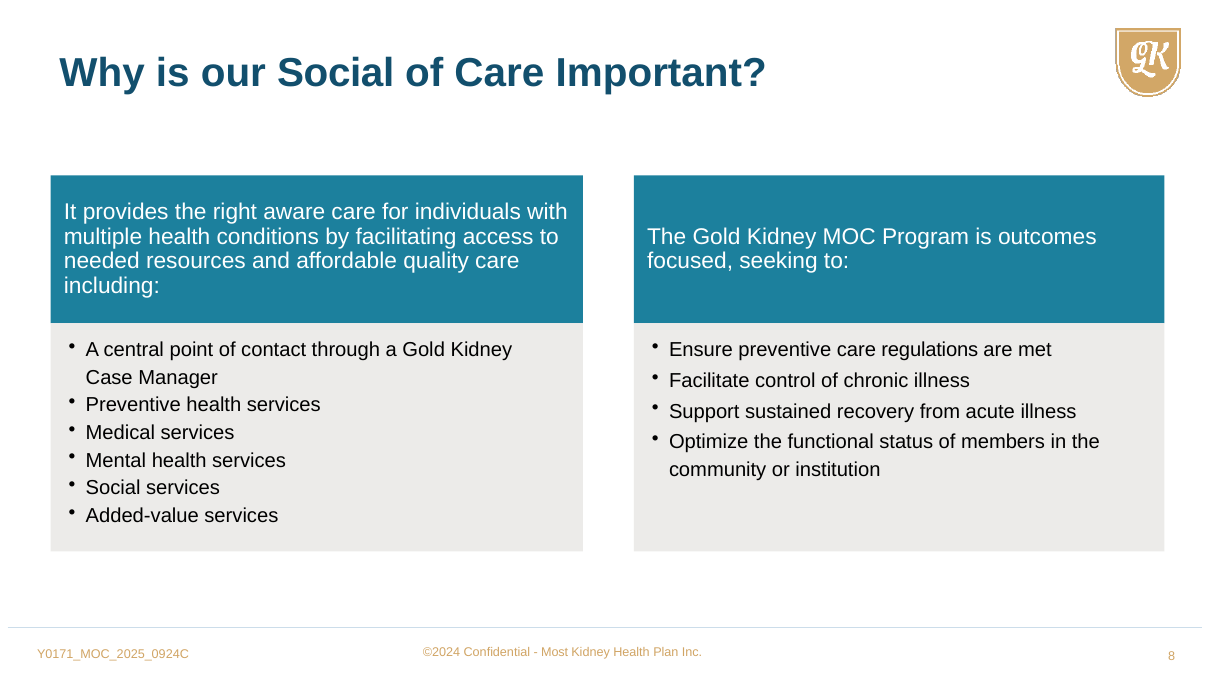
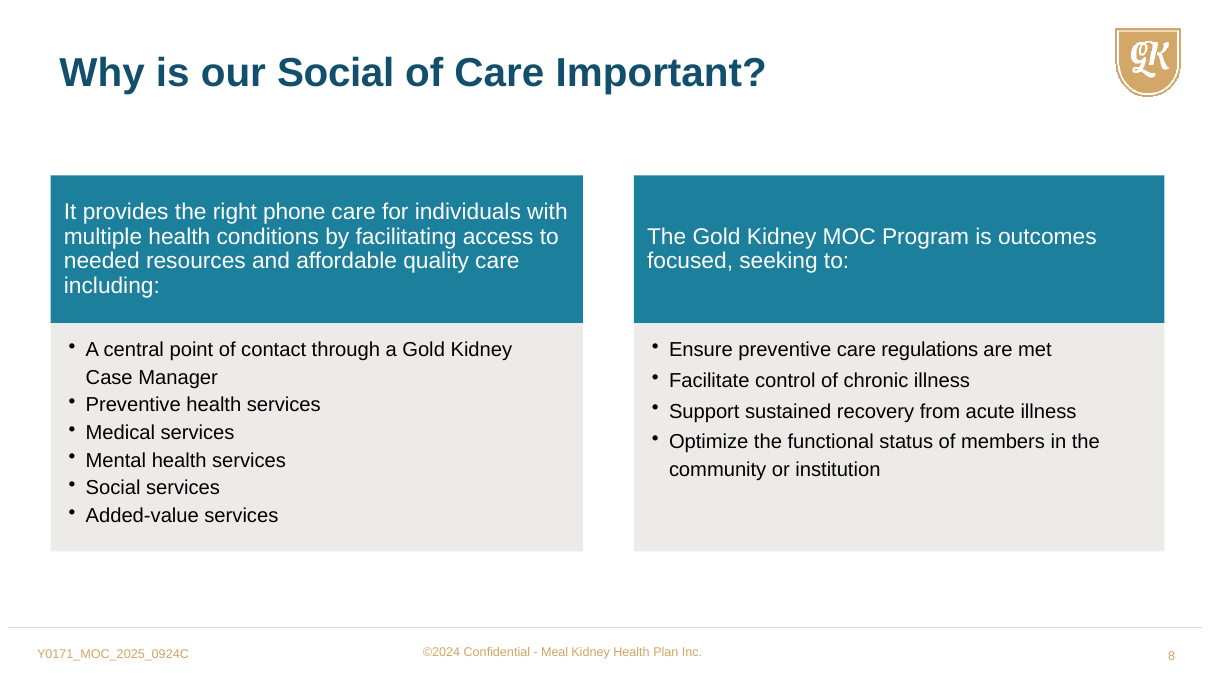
aware: aware -> phone
Most: Most -> Meal
